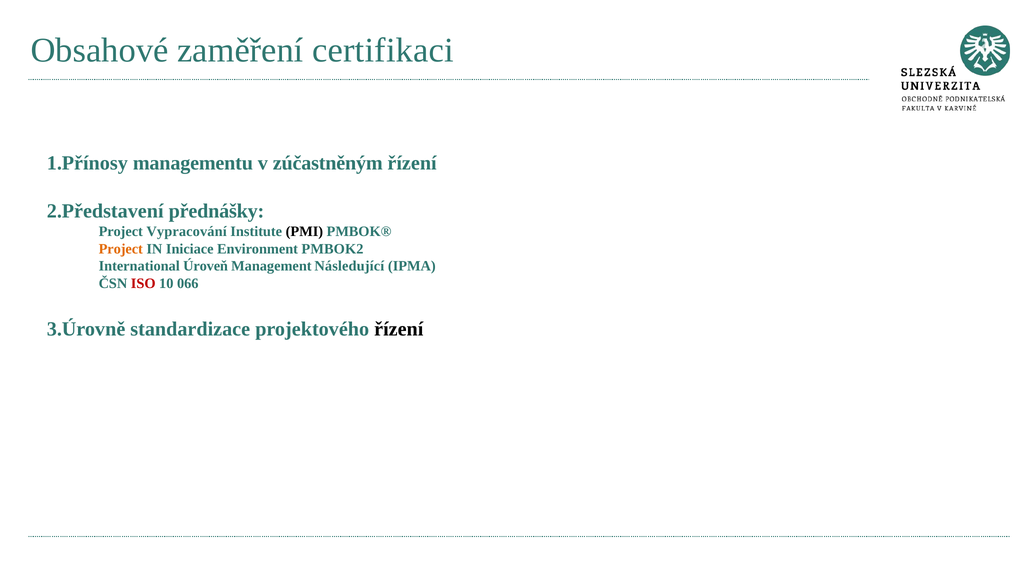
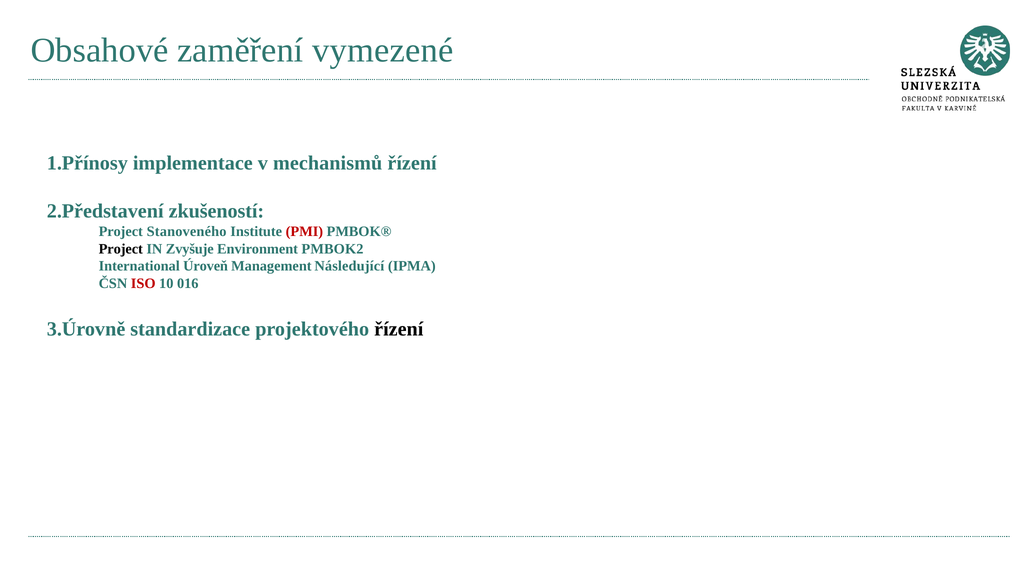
certifikaci: certifikaci -> vymezené
managementu: managementu -> implementace
zúčastněným: zúčastněným -> mechanismů
přednášky: přednášky -> zkušeností
Vypracování: Vypracování -> Stanoveného
PMI colour: black -> red
Project at (121, 249) colour: orange -> black
Iniciace: Iniciace -> Zvyšuje
066: 066 -> 016
